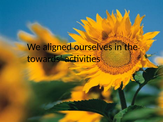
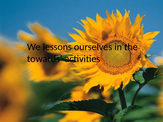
aligned: aligned -> lessons
